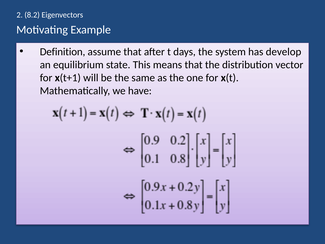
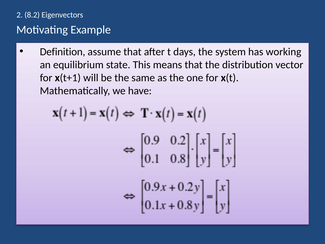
develop: develop -> working
